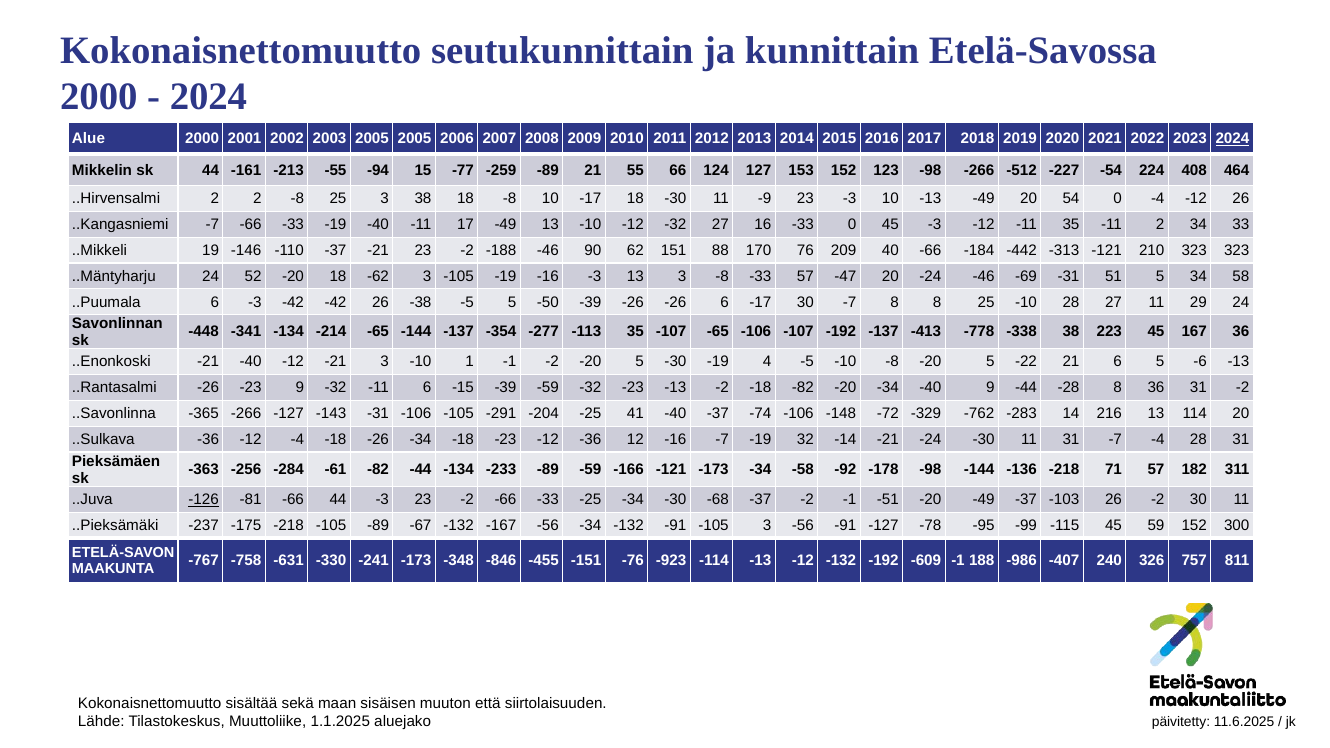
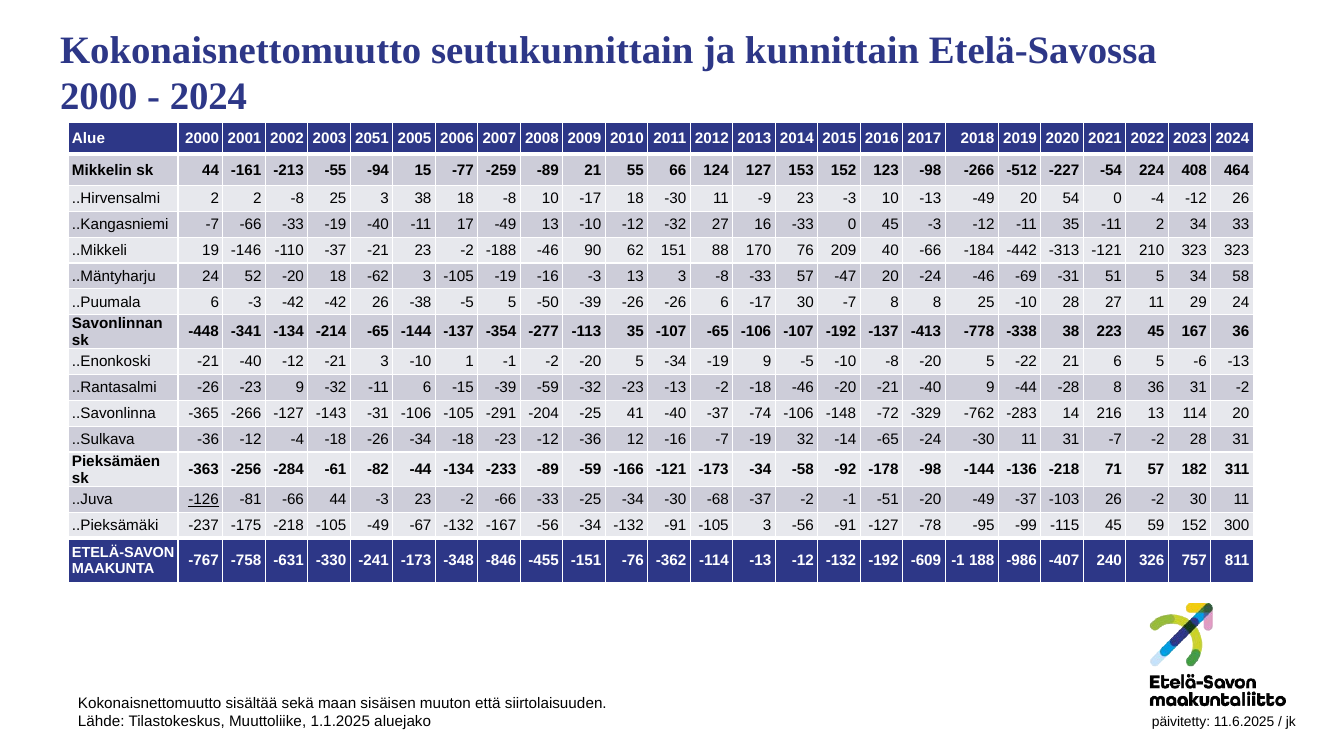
2003 2005: 2005 -> 2051
2024 at (1232, 139) underline: present -> none
5 -30: -30 -> -34
-19 4: 4 -> 9
-18 -82: -82 -> -46
-20 -34: -34 -> -21
-14 -21: -21 -> -65
-7 -4: -4 -> -2
-105 -89: -89 -> -49
-923: -923 -> -362
